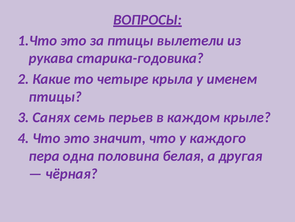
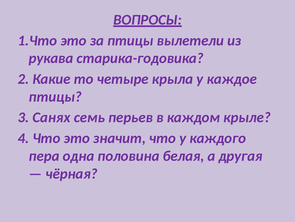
именем: именем -> каждое
